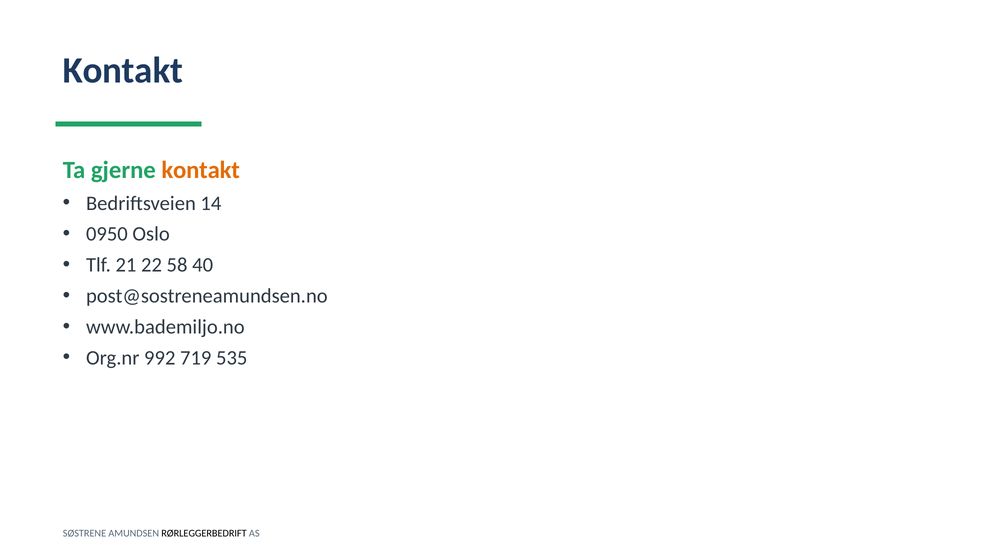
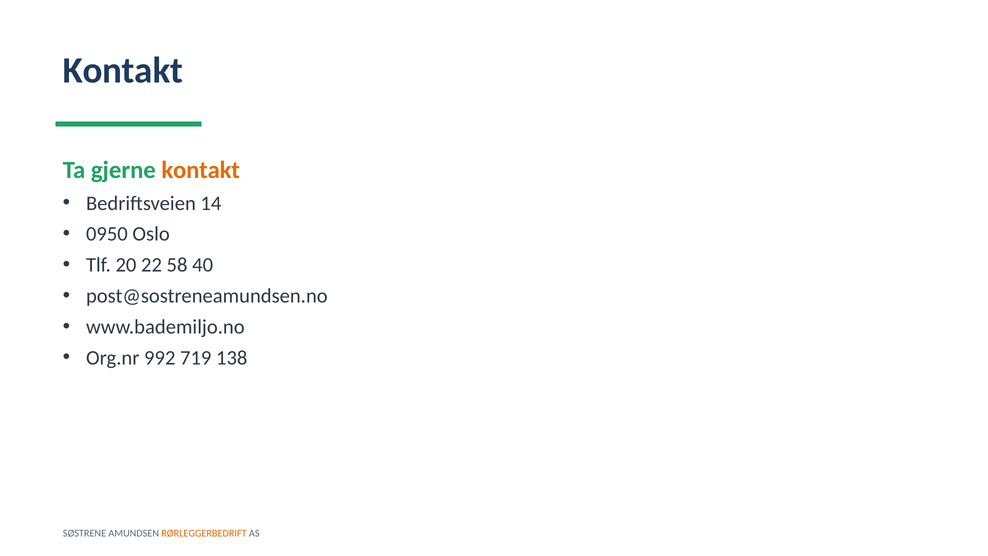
21: 21 -> 20
535: 535 -> 138
RØRLEGGERBEDRIFT colour: black -> orange
